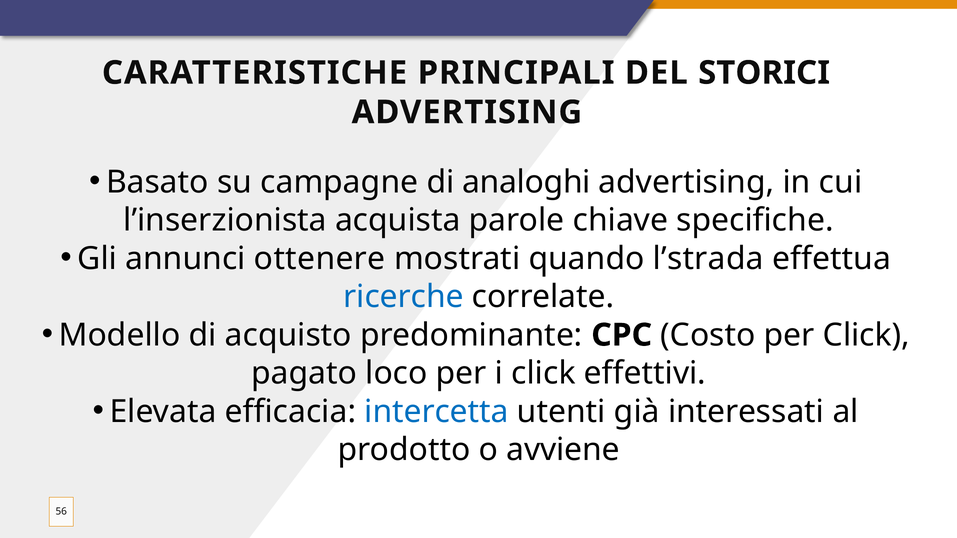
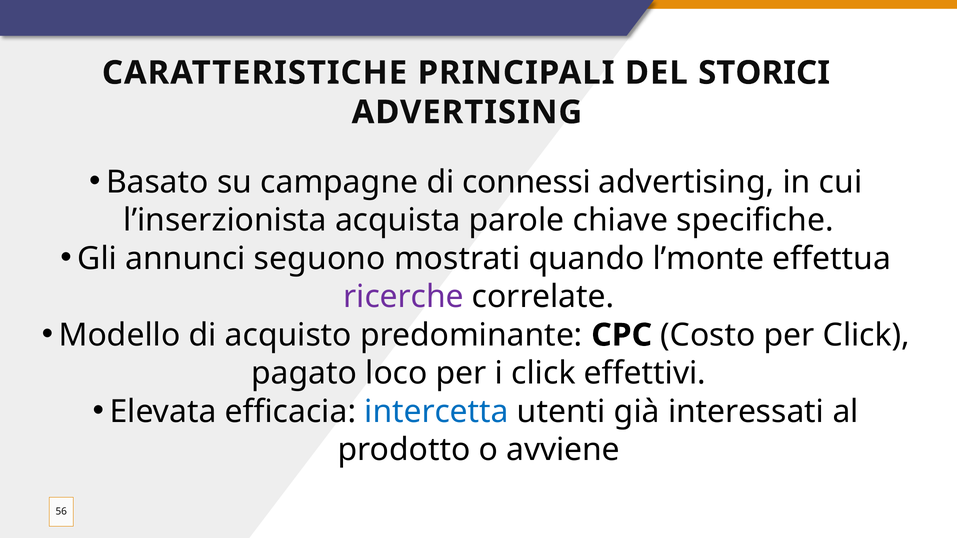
analoghi: analoghi -> connessi
ottenere: ottenere -> seguono
l’strada: l’strada -> l’monte
ricerche colour: blue -> purple
